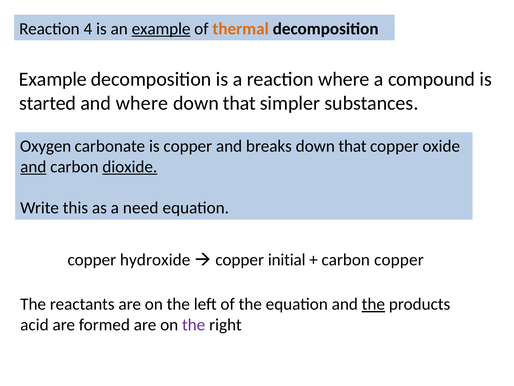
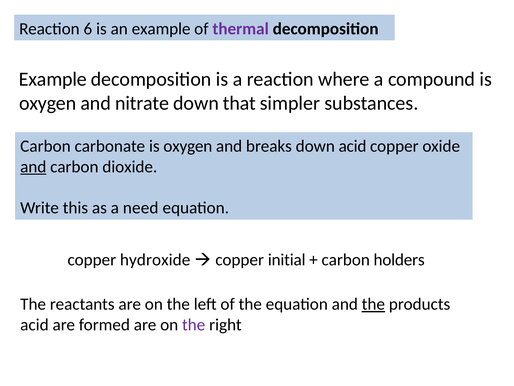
4: 4 -> 6
example at (161, 29) underline: present -> none
thermal colour: orange -> purple
started at (48, 103): started -> oxygen
and where: where -> nitrate
Oxygen at (46, 146): Oxygen -> Carbon
carbonate is copper: copper -> oxygen
breaks down that: that -> acid
dioxide underline: present -> none
carbon copper: copper -> holders
